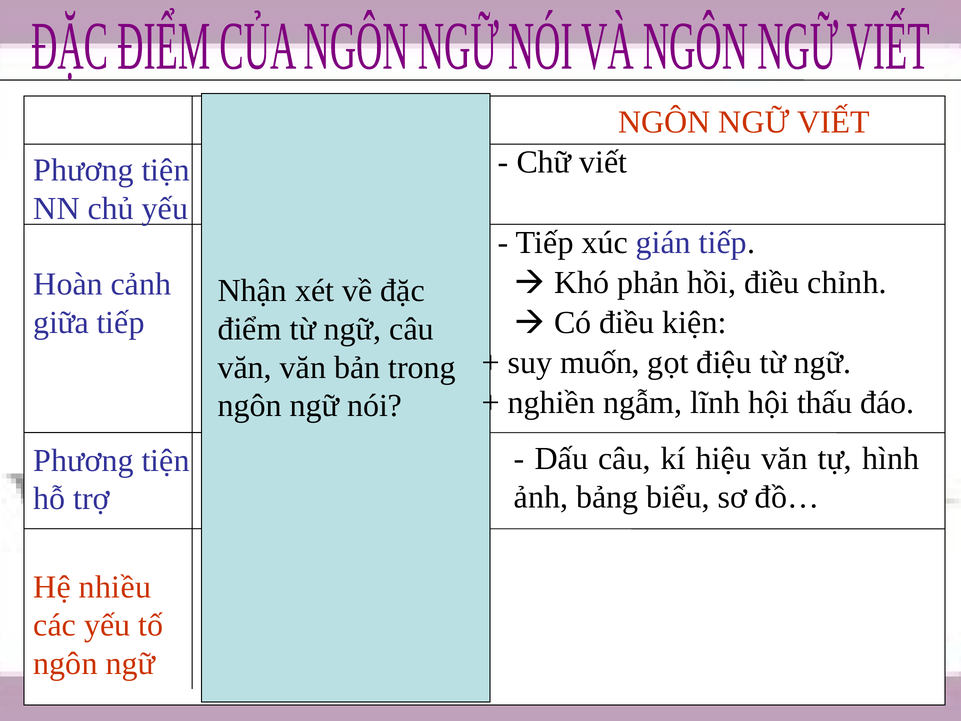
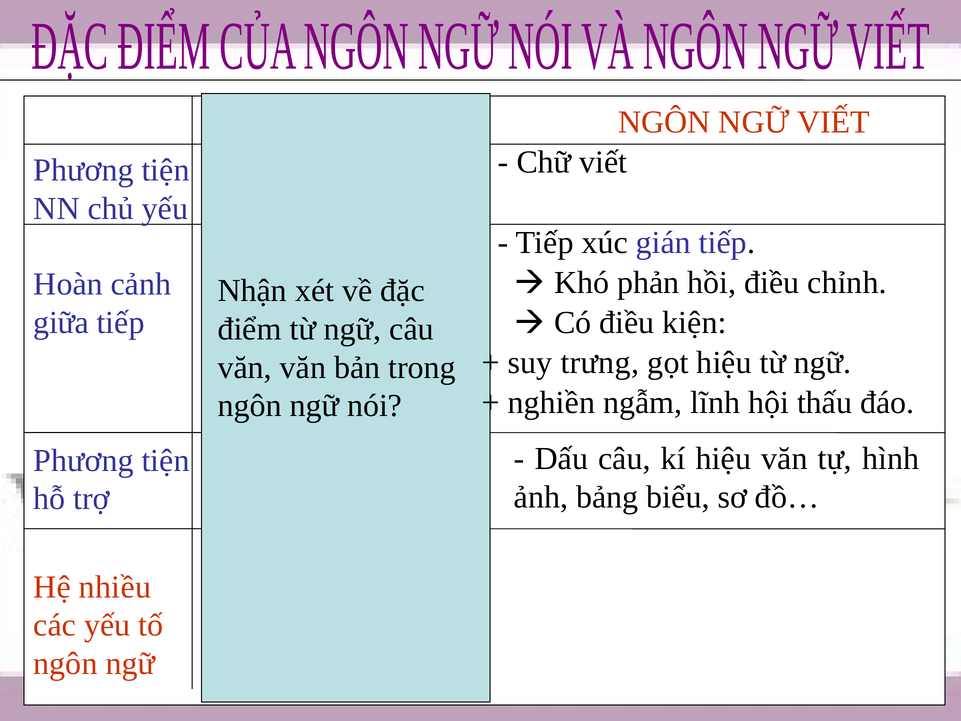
muốn: muốn -> trưng
gọt điệu: điệu -> hiệu
